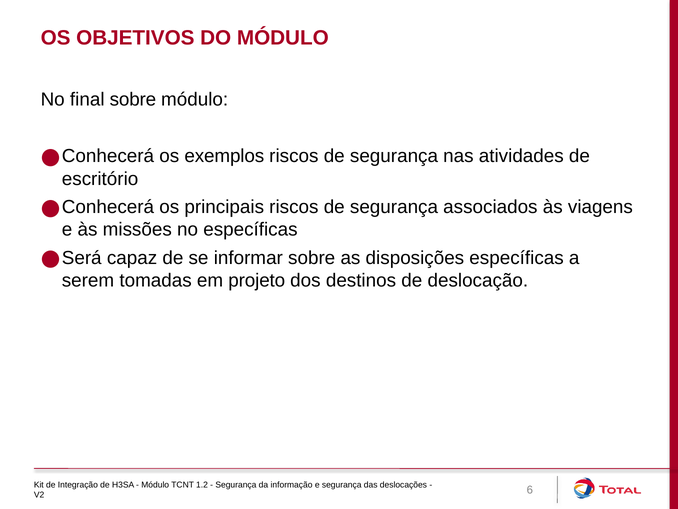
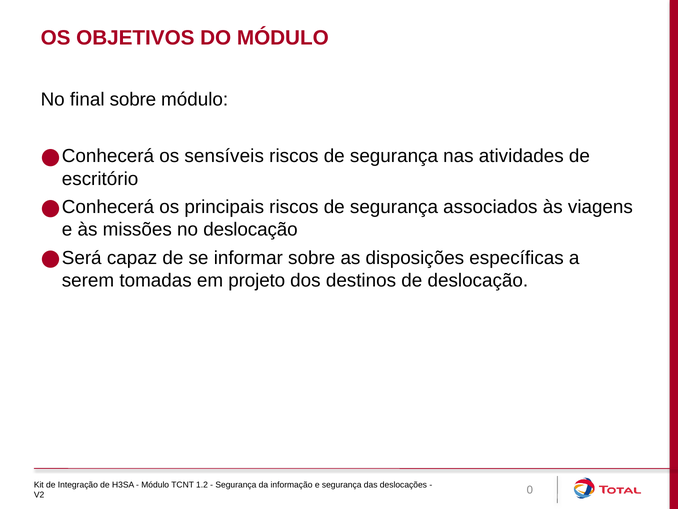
exemplos: exemplos -> sensíveis
no específicas: específicas -> deslocação
6: 6 -> 0
